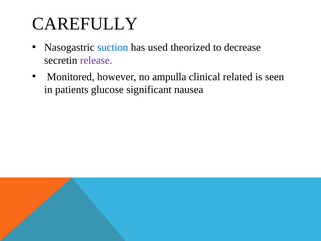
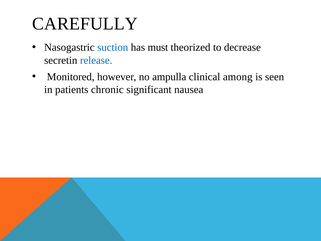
used: used -> must
release colour: purple -> blue
related: related -> among
glucose: glucose -> chronic
